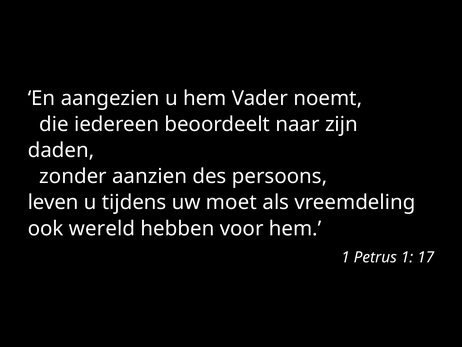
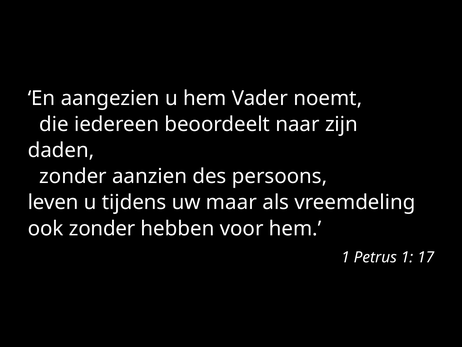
moet: moet -> maar
ook wereld: wereld -> zonder
